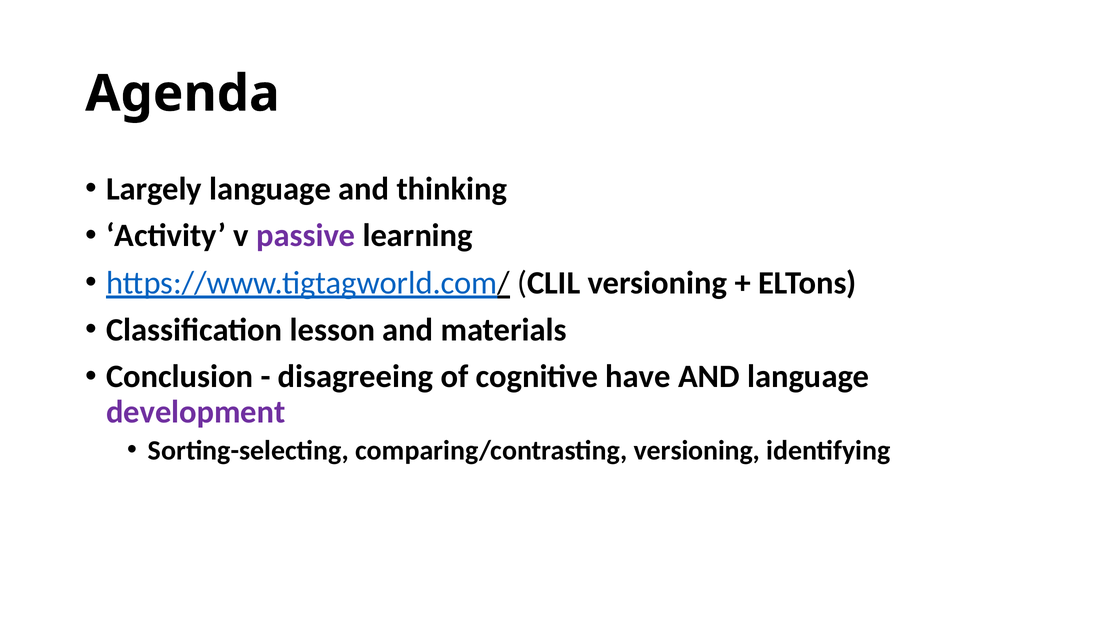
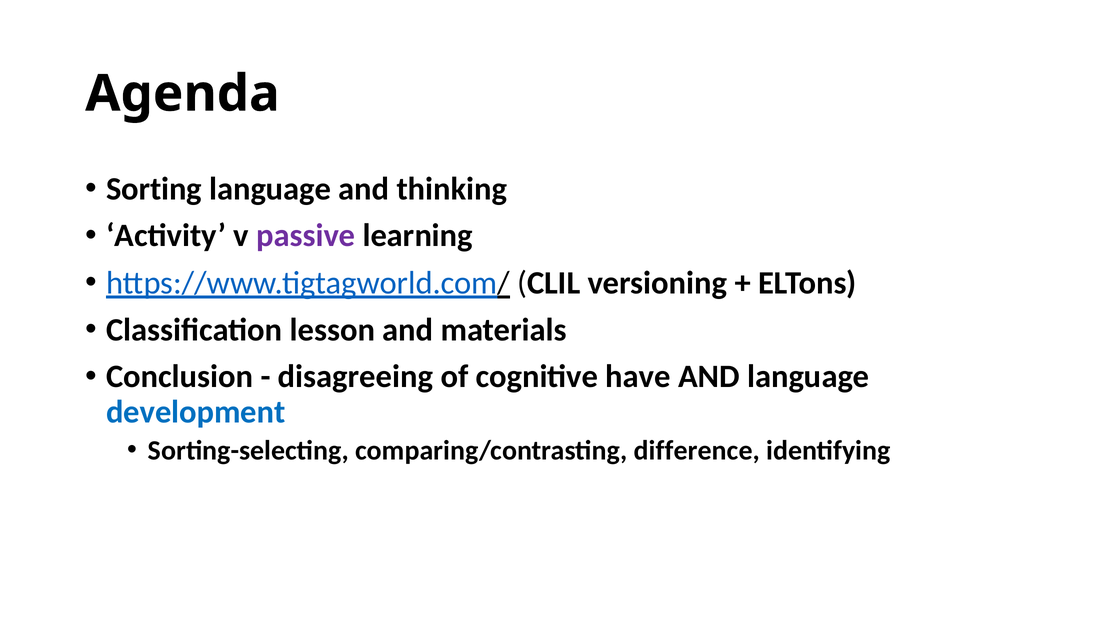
Largely: Largely -> Sorting
development colour: purple -> blue
comparing/contrasting versioning: versioning -> difference
